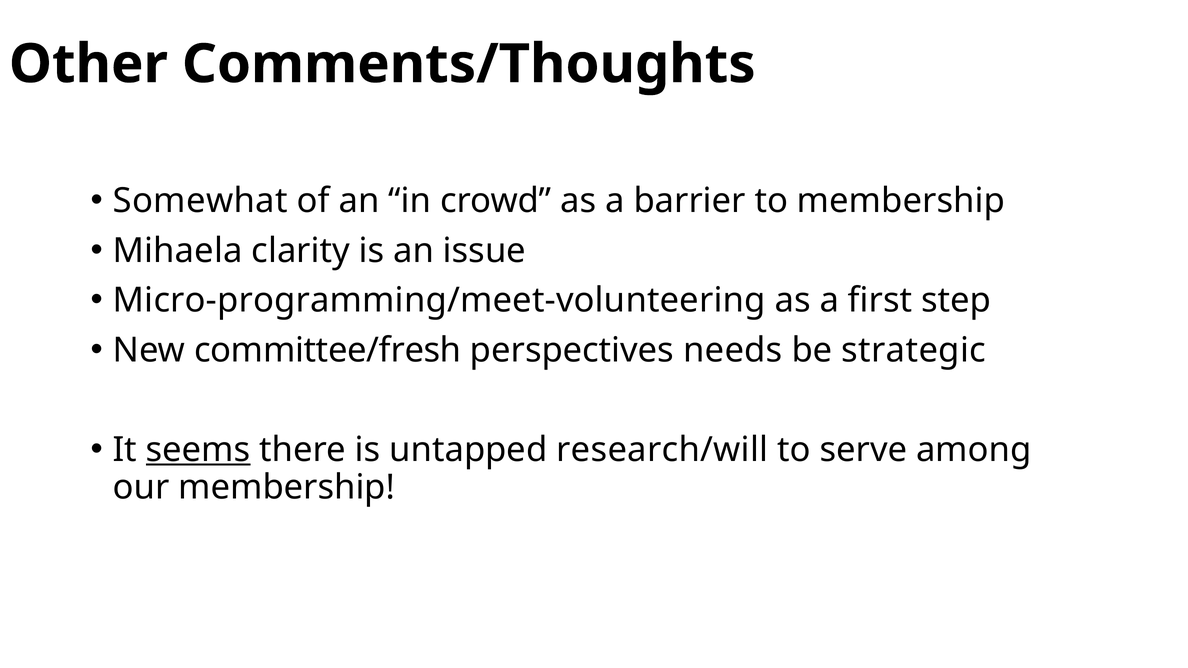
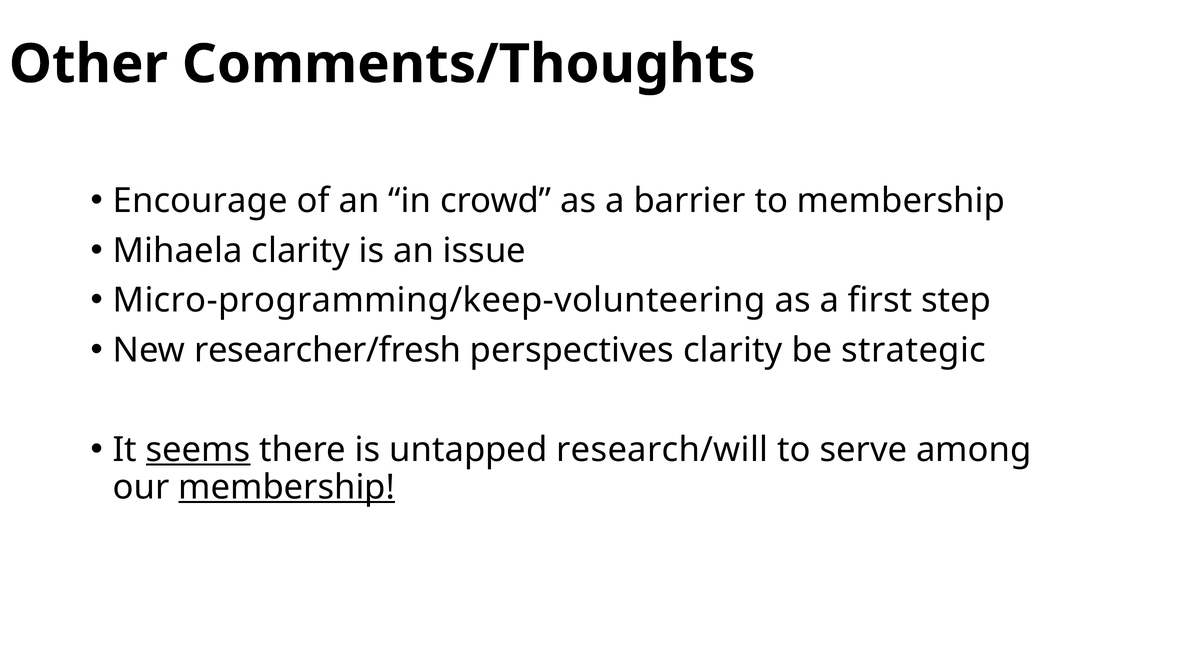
Somewhat: Somewhat -> Encourage
Micro-programming/meet-volunteering: Micro-programming/meet-volunteering -> Micro-programming/keep-volunteering
committee/fresh: committee/fresh -> researcher/fresh
perspectives needs: needs -> clarity
membership at (287, 487) underline: none -> present
